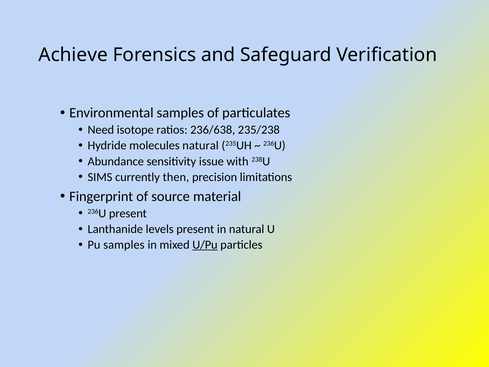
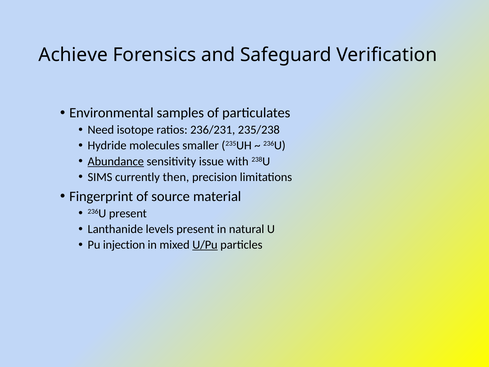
236/638: 236/638 -> 236/231
molecules natural: natural -> smaller
Abundance underline: none -> present
Pu samples: samples -> injection
